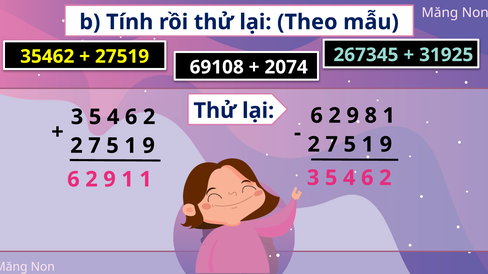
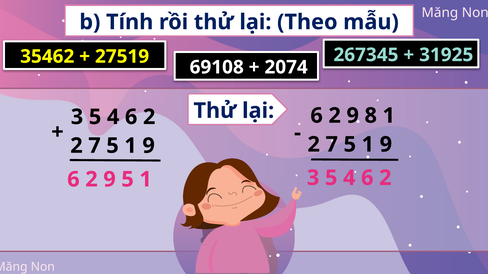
9 1: 1 -> 5
